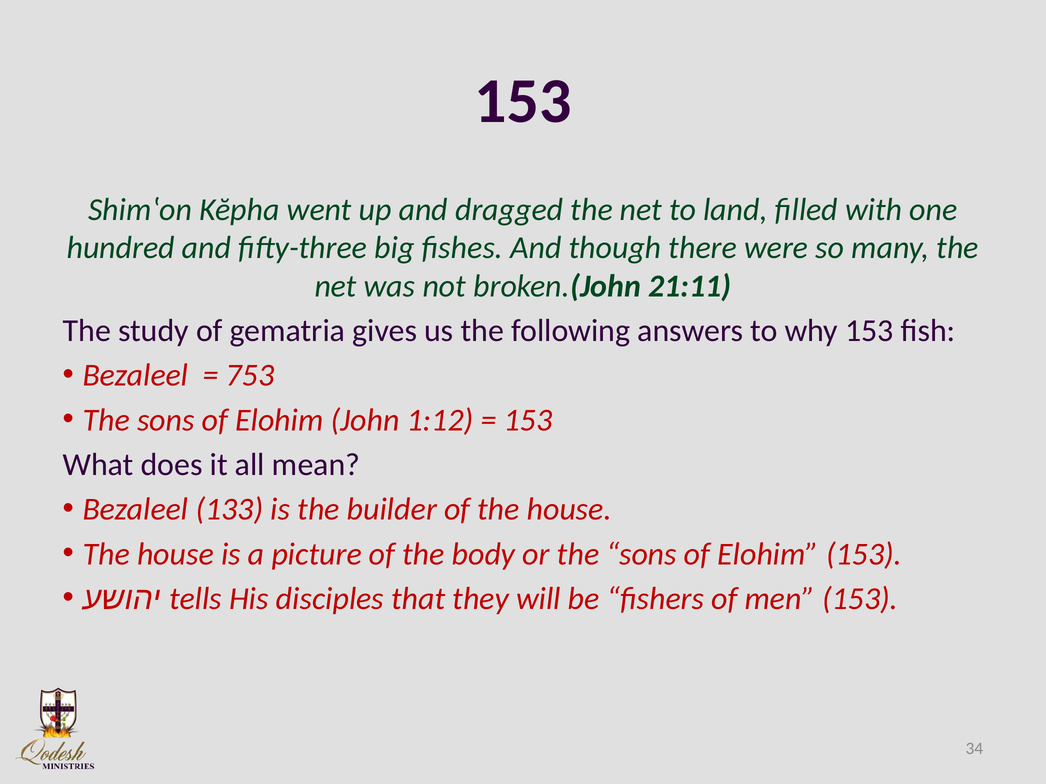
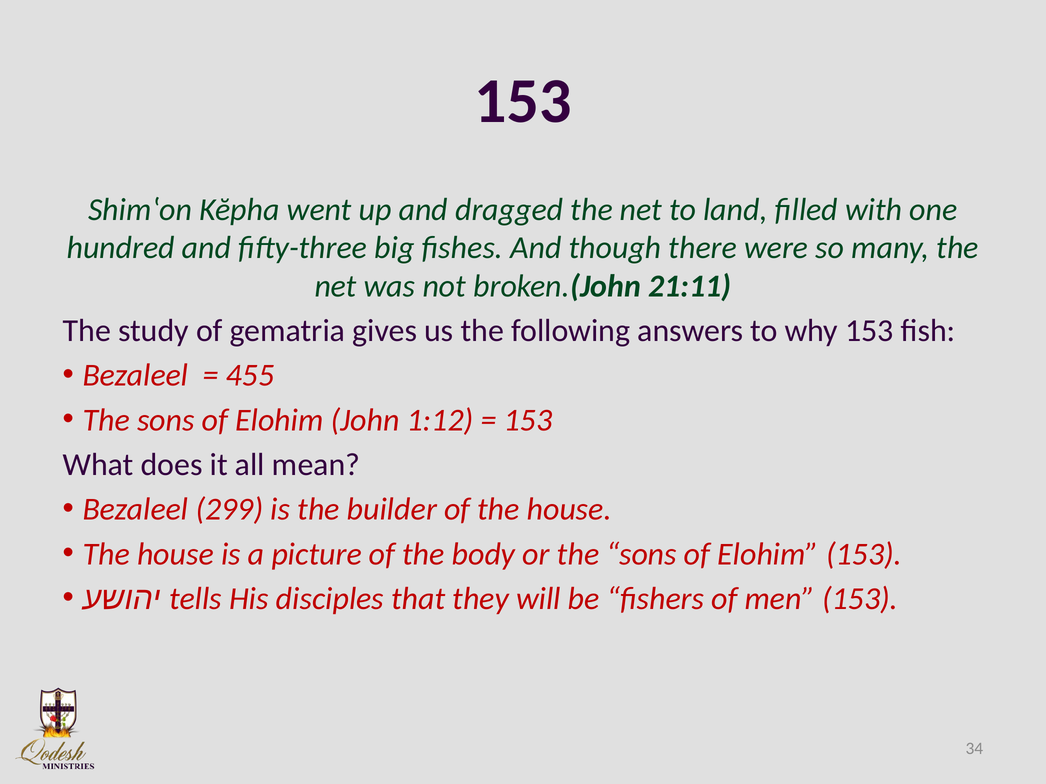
753: 753 -> 455
133: 133 -> 299
